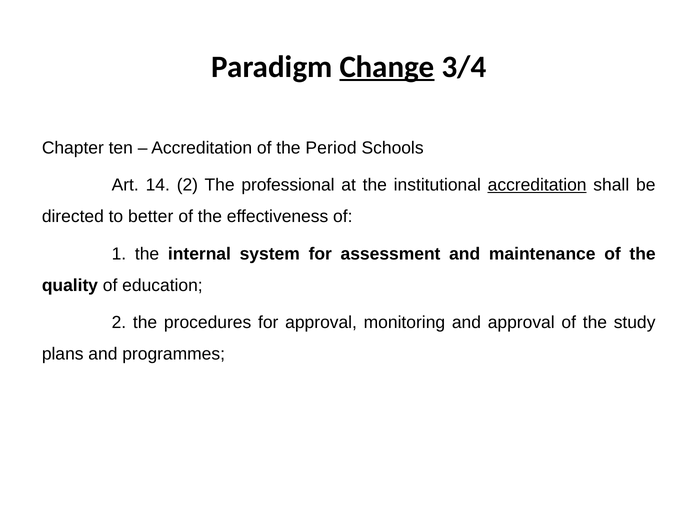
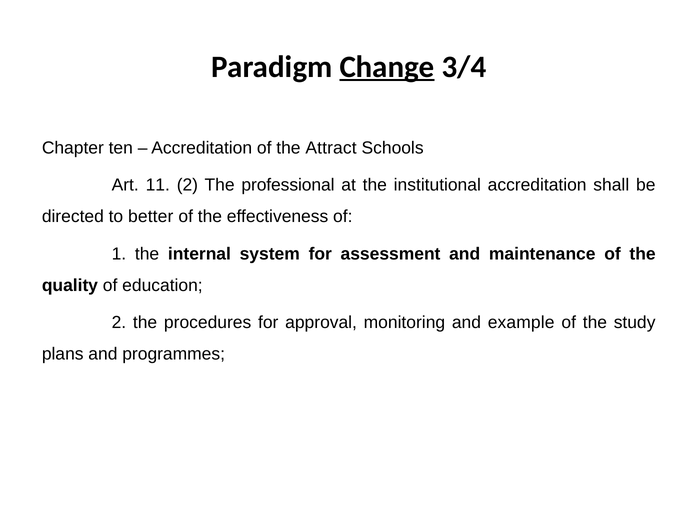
Period: Period -> Attract
14: 14 -> 11
accreditation at (537, 185) underline: present -> none
and approval: approval -> example
